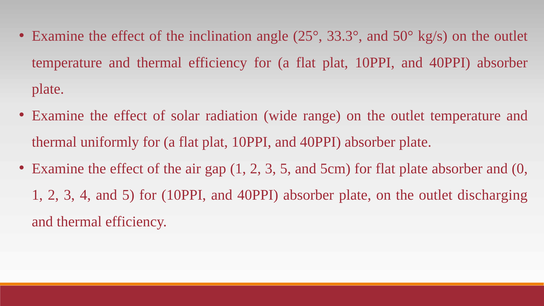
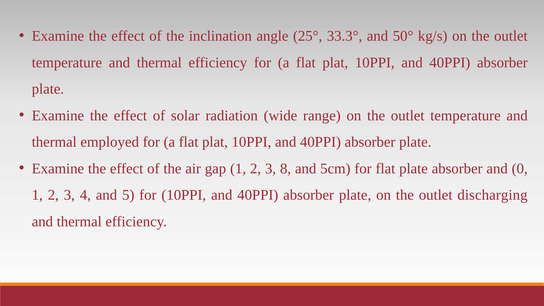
uniformly: uniformly -> employed
3 5: 5 -> 8
